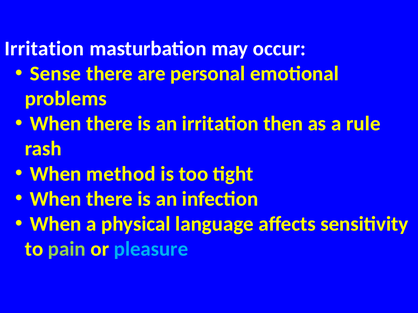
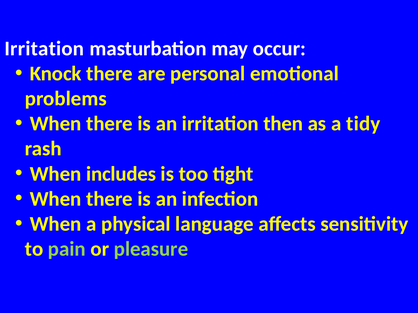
Sense: Sense -> Knock
rule: rule -> tidy
method: method -> includes
pleasure colour: light blue -> light green
